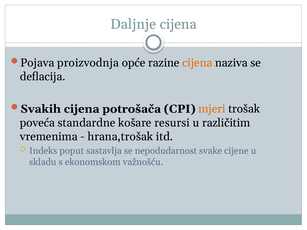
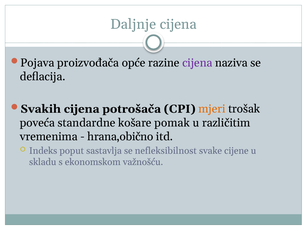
proizvodnja: proizvodnja -> proizvođača
cijena at (197, 63) colour: orange -> purple
resursi: resursi -> pomak
hrana,trošak: hrana,trošak -> hrana,obično
nepodudarnost: nepodudarnost -> nefleksibilnost
